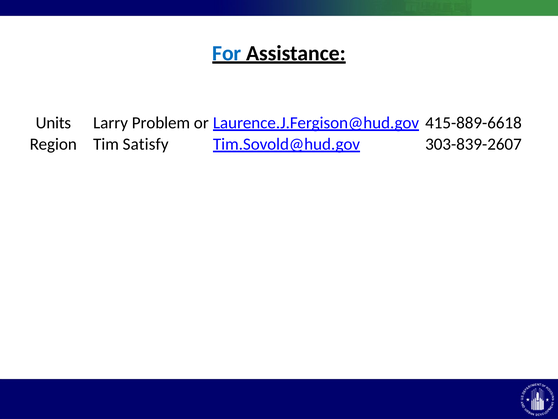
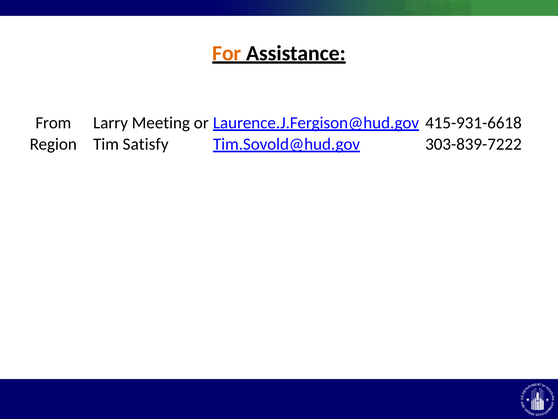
For colour: blue -> orange
Units: Units -> From
Problem: Problem -> Meeting
415-889-6618: 415-889-6618 -> 415-931-6618
303-839-2607: 303-839-2607 -> 303-839-7222
